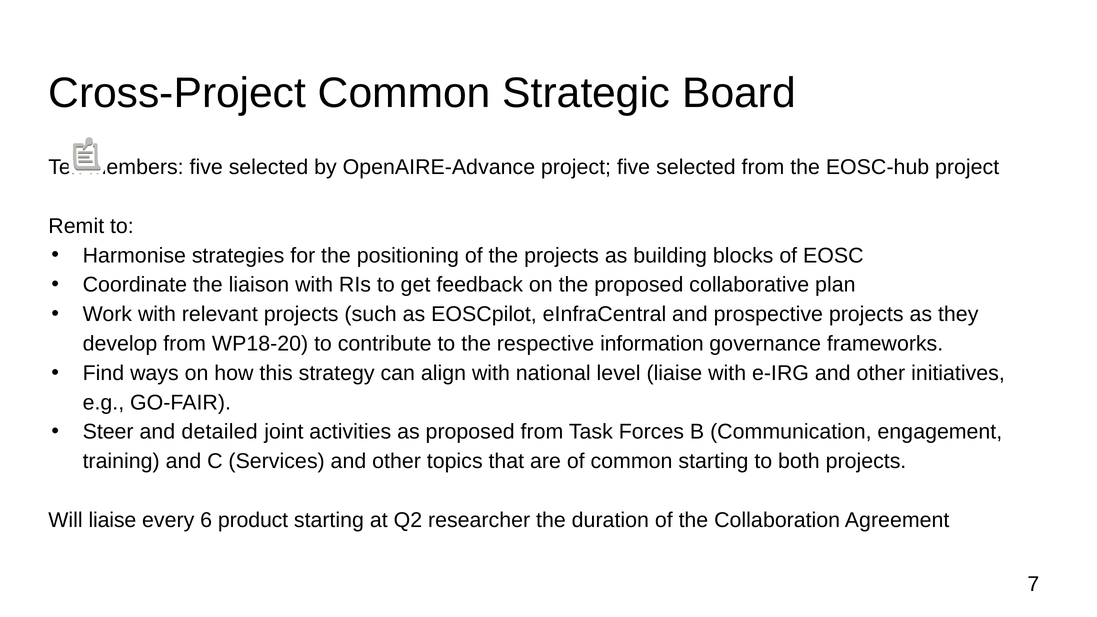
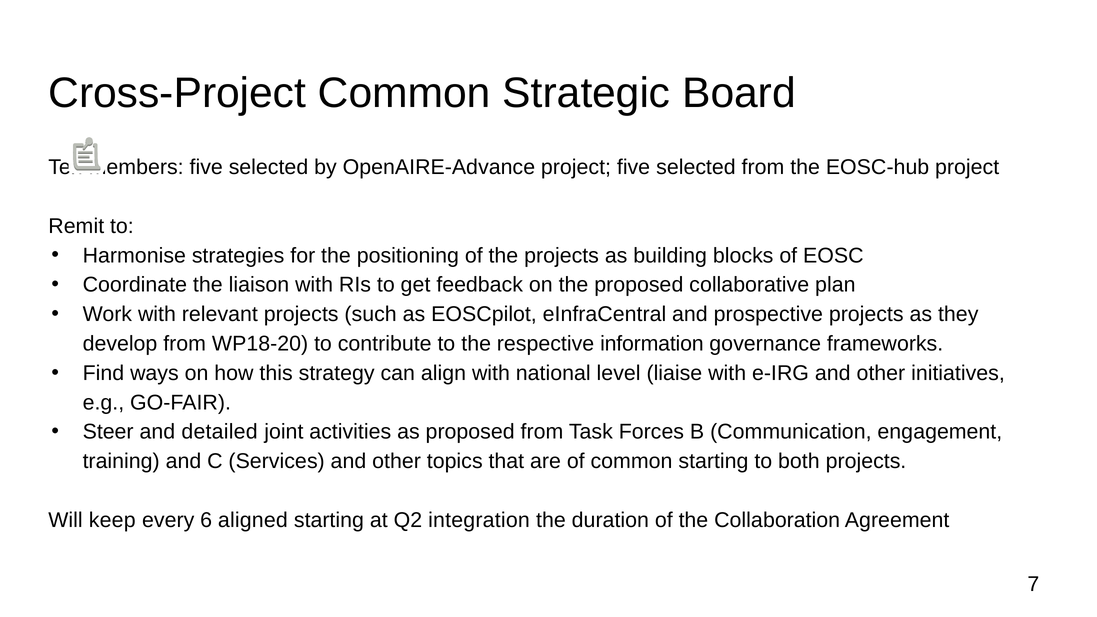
Will liaise: liaise -> keep
product: product -> aligned
researcher: researcher -> integration
